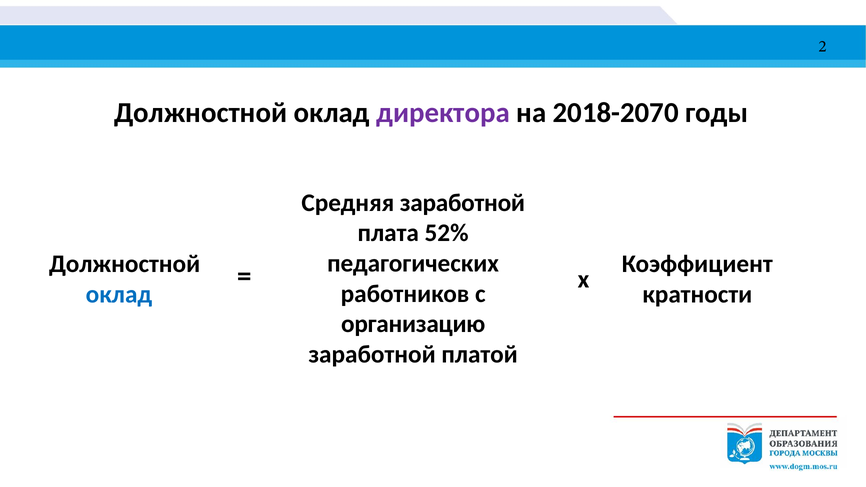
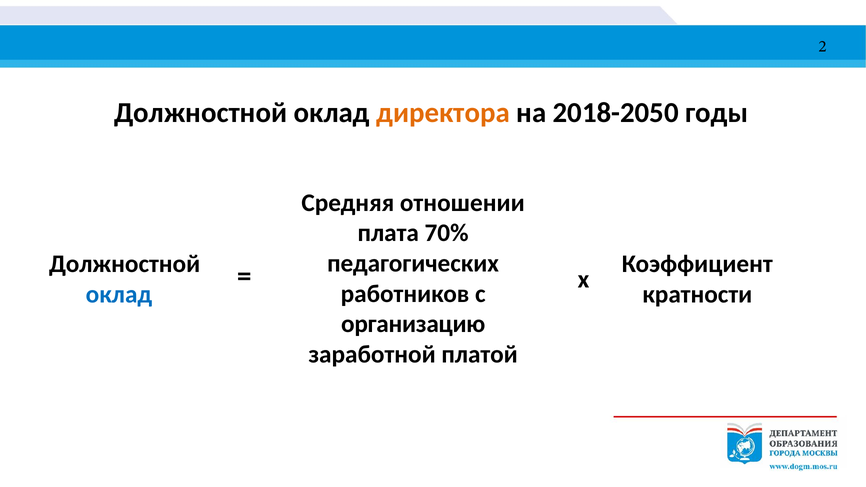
директора colour: purple -> orange
2018-2070: 2018-2070 -> 2018-2050
Средняя заработной: заработной -> отношении
52%: 52% -> 70%
